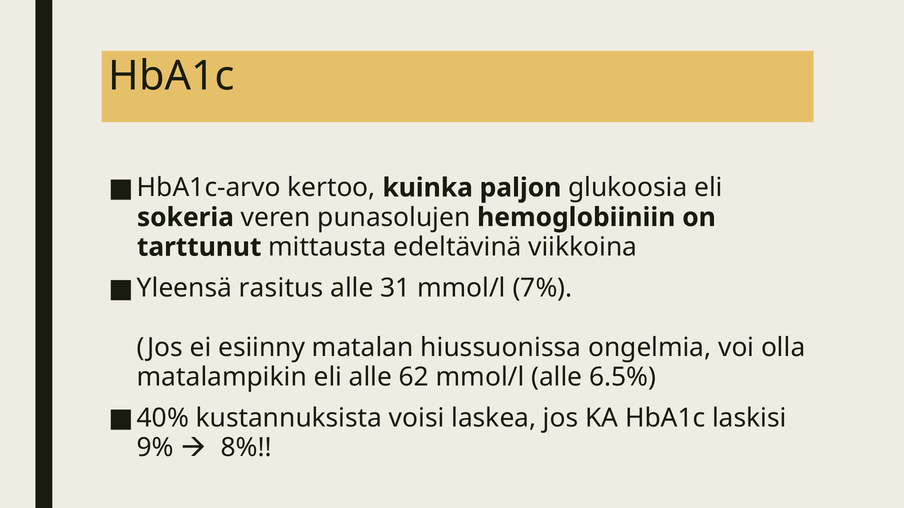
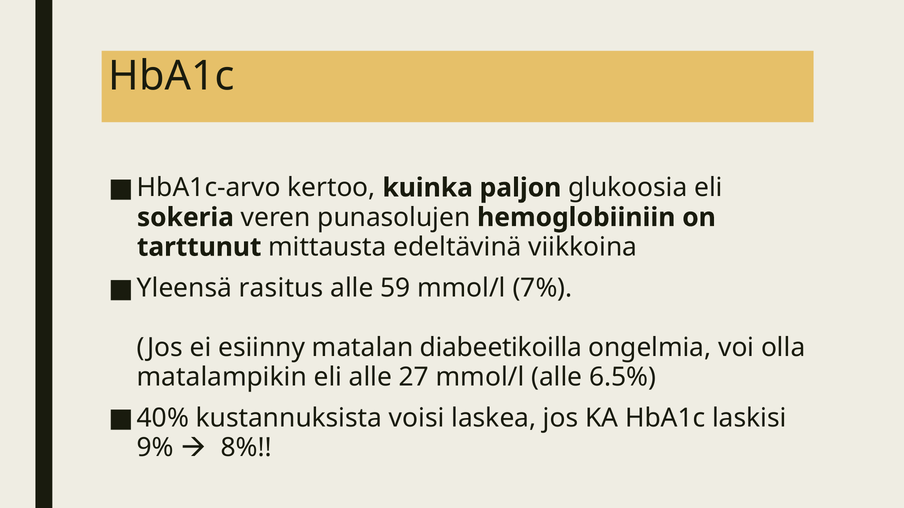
31: 31 -> 59
hiussuonissa: hiussuonissa -> diabeetikoilla
62: 62 -> 27
